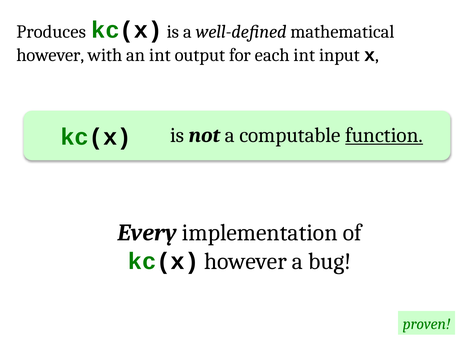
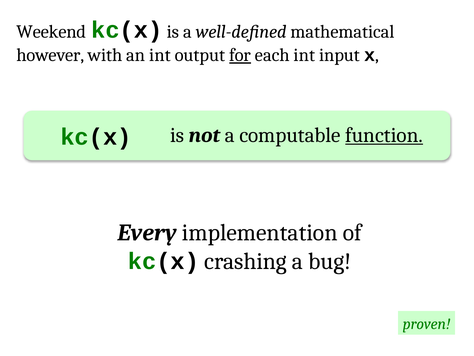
Produces: Produces -> Weekend
for underline: none -> present
kc(x however: however -> crashing
